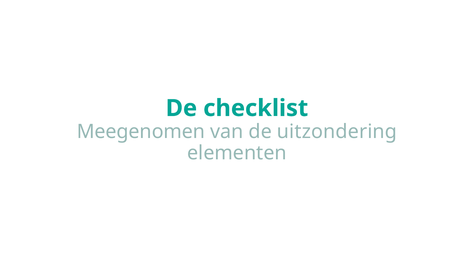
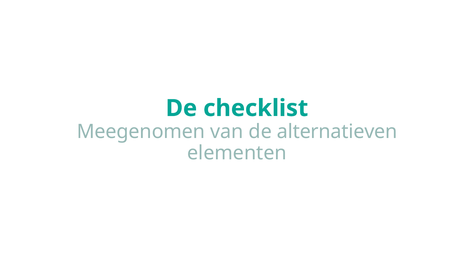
uitzondering: uitzondering -> alternatieven
